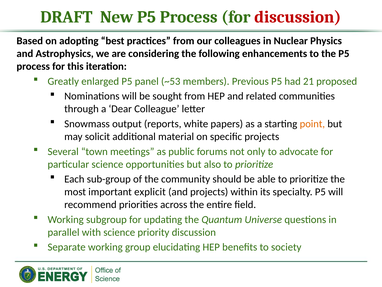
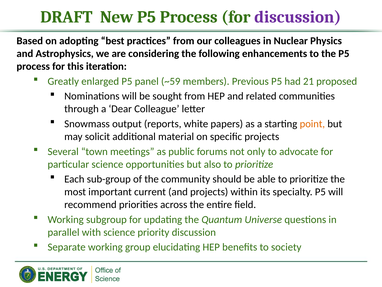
discussion at (298, 17) colour: red -> purple
~53: ~53 -> ~59
explicit: explicit -> current
